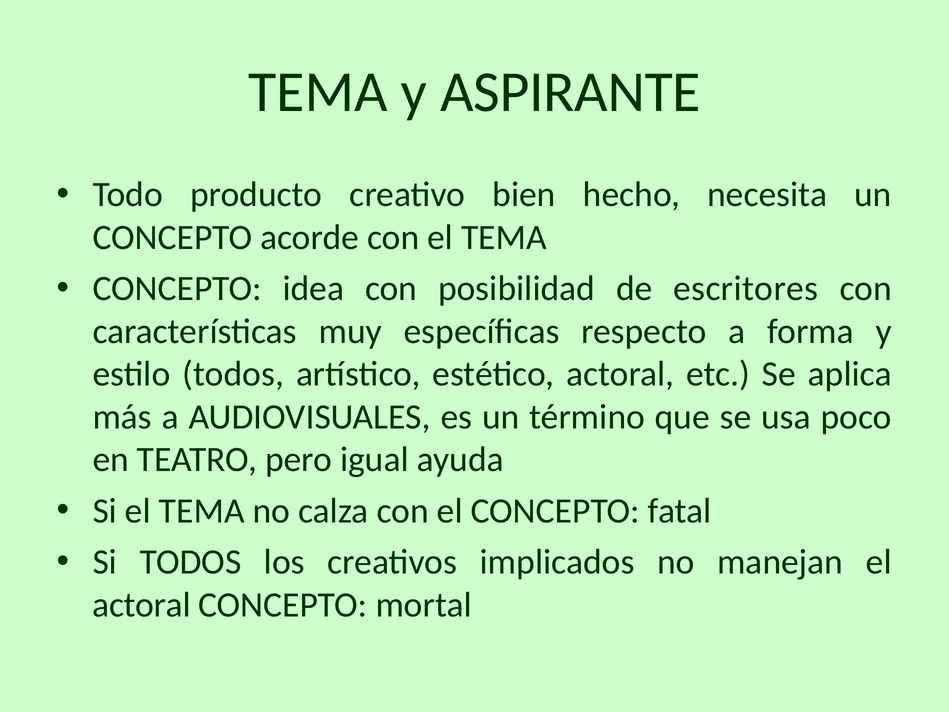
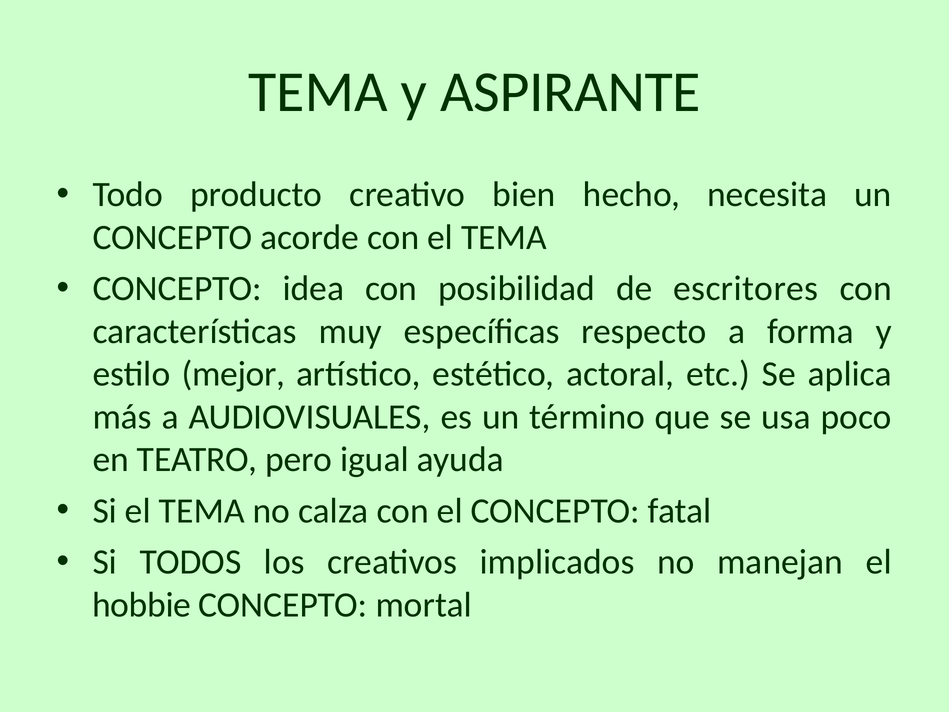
estilo todos: todos -> mejor
actoral at (142, 605): actoral -> hobbie
